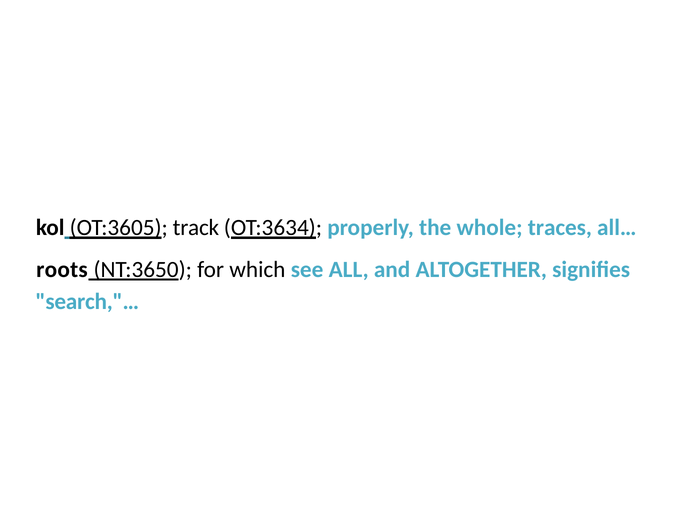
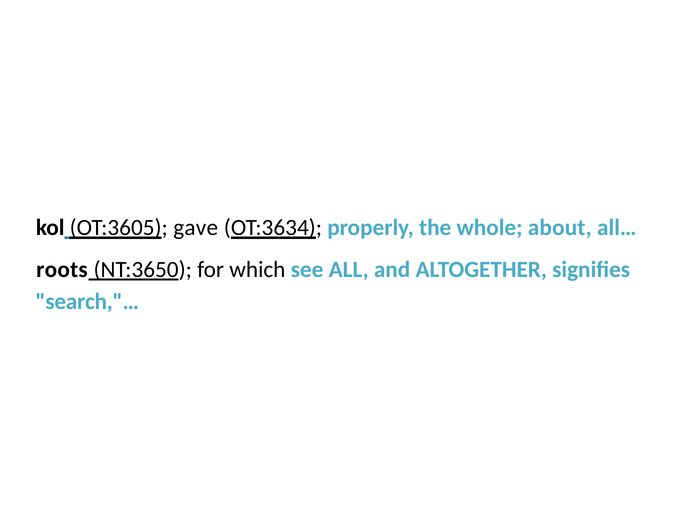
track: track -> gave
traces: traces -> about
